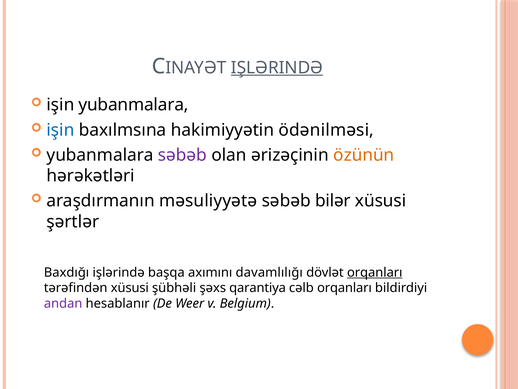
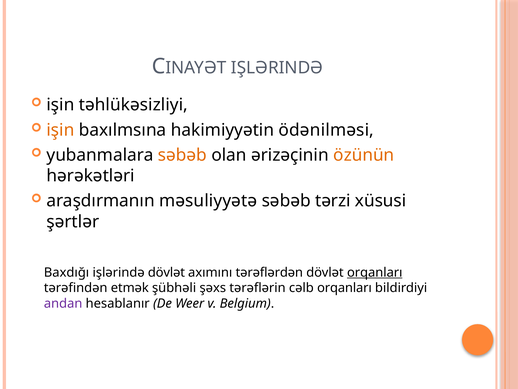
IŞLƏRINDƏ at (277, 68) underline: present -> none
işin yubanmalara: yubanmalara -> təhlükəsizliyi
işin at (60, 130) colour: blue -> orange
səbəb at (182, 155) colour: purple -> orange
bilər: bilər -> tərzi
işlərində başqa: başqa -> dövlət
davamlılığı: davamlılığı -> tərəflərdən
tərəfindən xüsusi: xüsusi -> etmək
qarantiya: qarantiya -> tərəflərin
